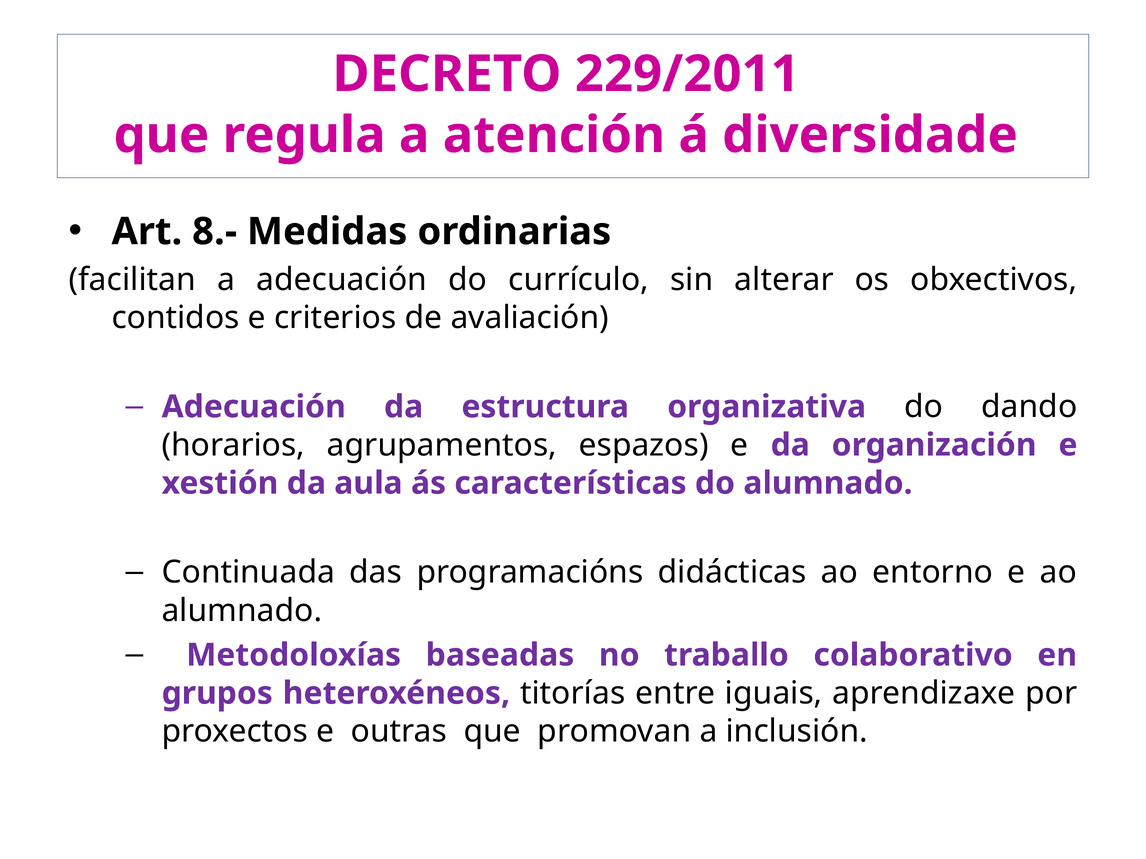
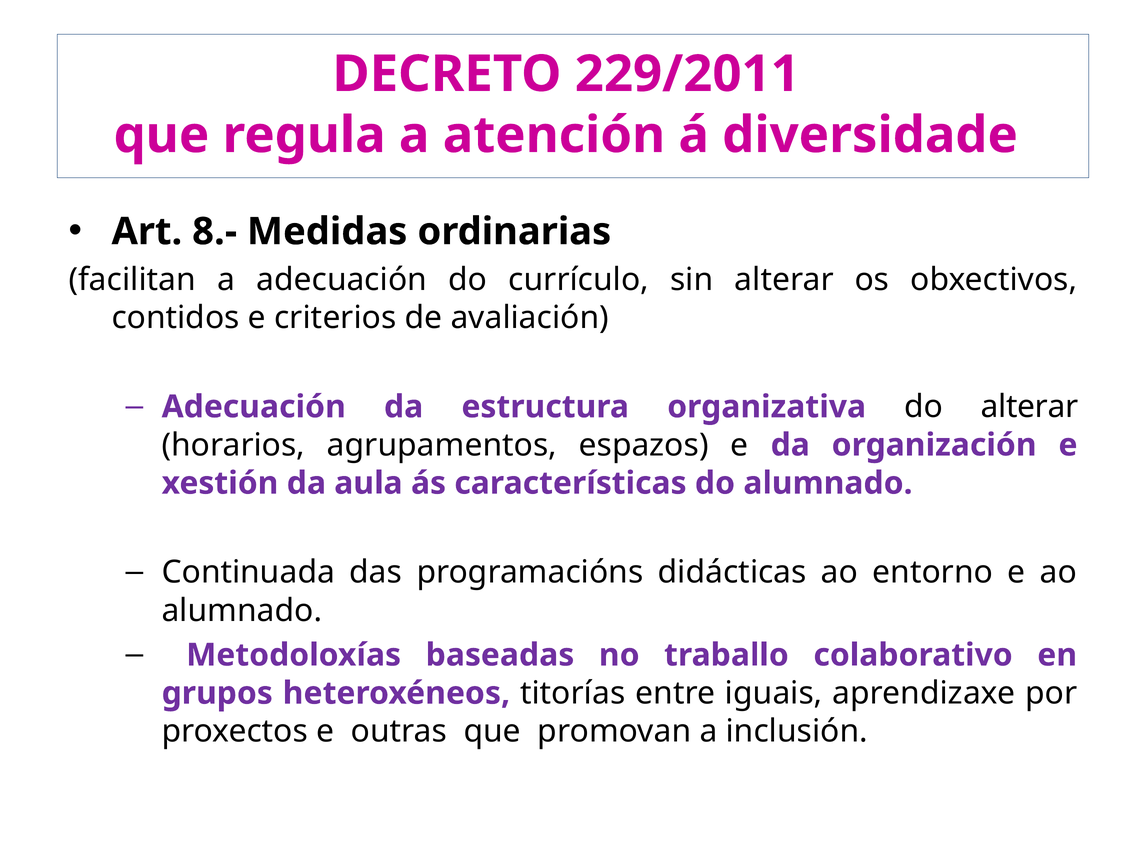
do dando: dando -> alterar
